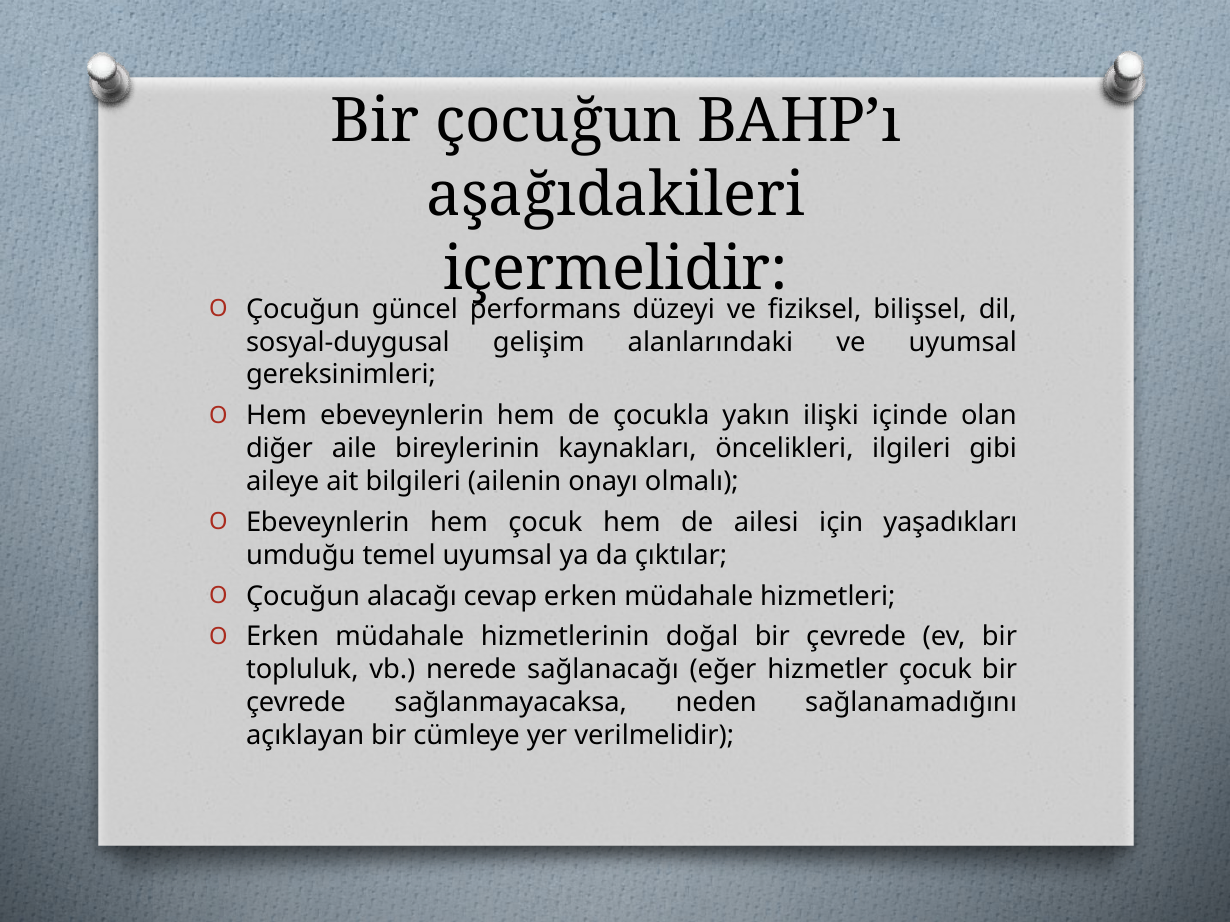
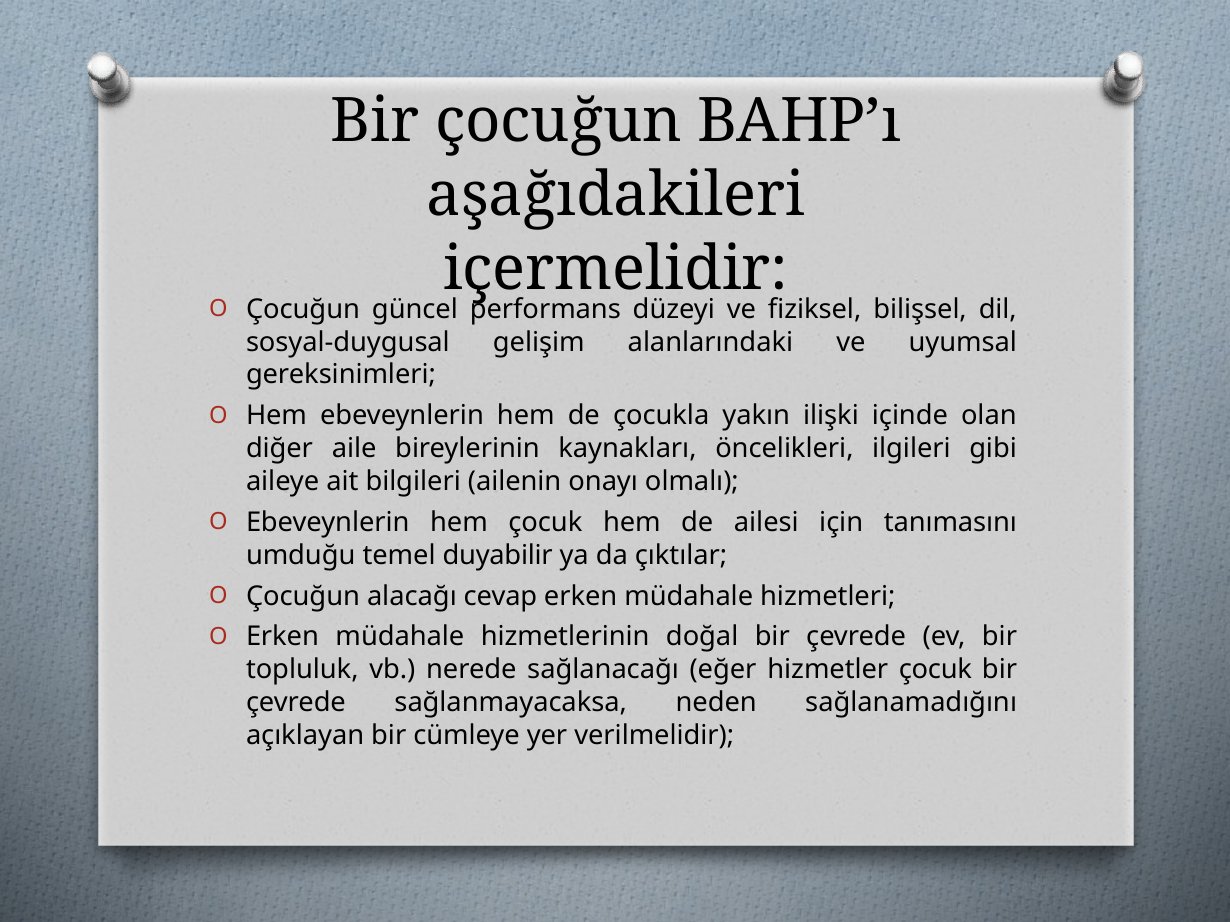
yaşadıkları: yaşadıkları -> tanımasını
temel uyumsal: uyumsal -> duyabilir
